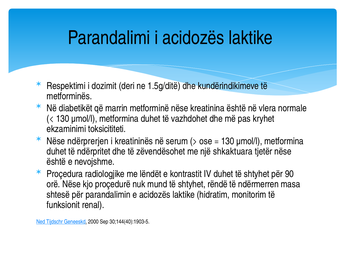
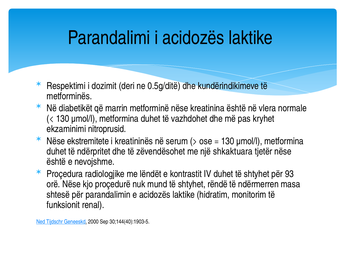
1.5g/ditë: 1.5g/ditë -> 0.5g/ditë
toksicititeti: toksicititeti -> nitroprusid
ndërprerjen: ndërprerjen -> ekstremitete
90: 90 -> 93
